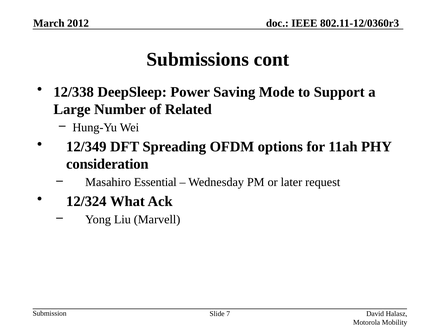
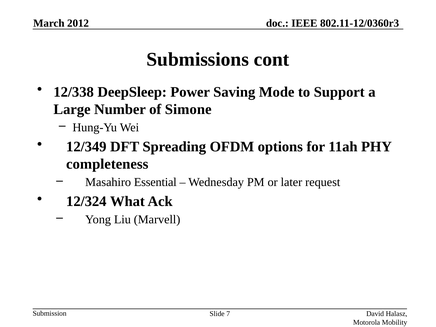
Related: Related -> Simone
consideration: consideration -> completeness
